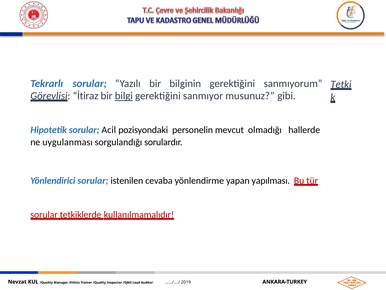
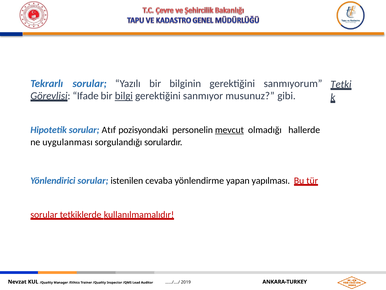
İtiraz: İtiraz -> Ifade
Acil: Acil -> Atıf
mevcut underline: none -> present
